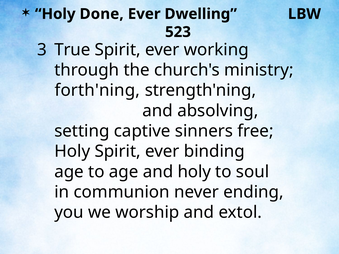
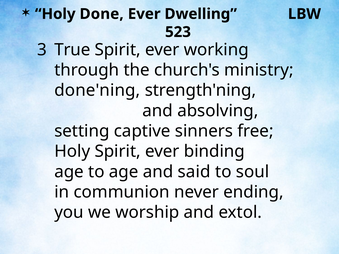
forth'ning: forth'ning -> done'ning
and holy: holy -> said
